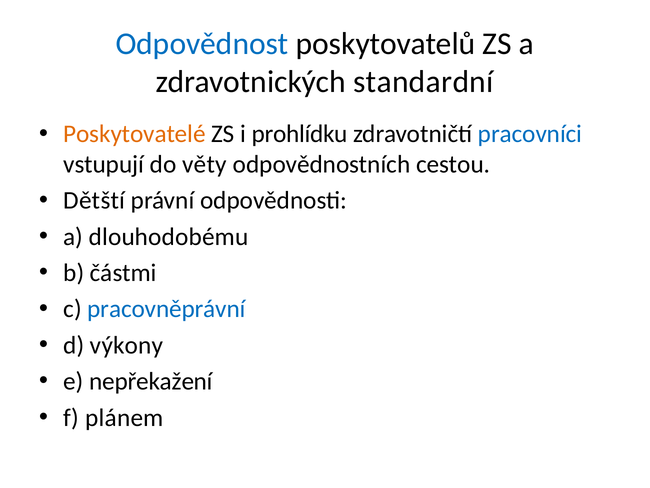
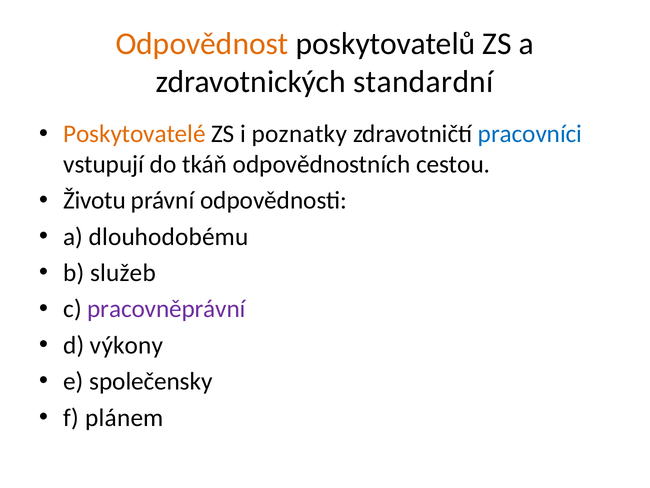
Odpovědnost colour: blue -> orange
prohlídku: prohlídku -> poznatky
věty: věty -> tkáň
Dětští: Dětští -> Životu
částmi: částmi -> služeb
pracovněprávní colour: blue -> purple
nepřekažení: nepřekažení -> společensky
